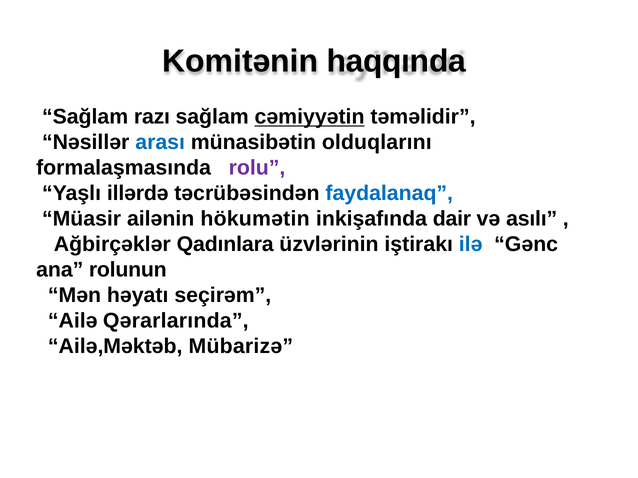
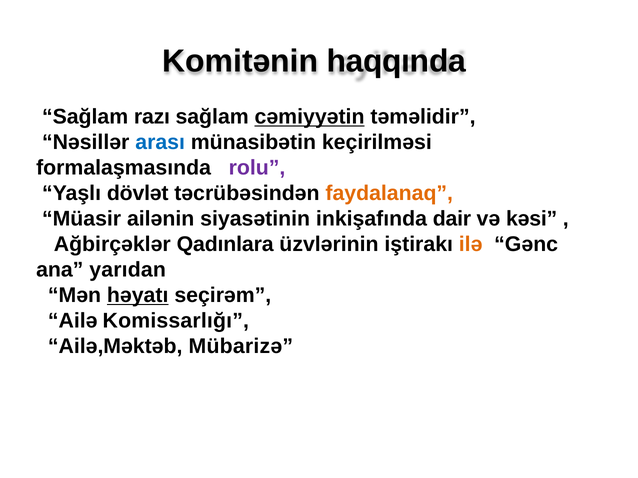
olduqlarını: olduqlarını -> keçirilməsi
illərdə: illərdə -> dövlət
faydalanaq colour: blue -> orange
hökumətin: hökumətin -> siyasətinin
asılı: asılı -> kəsi
ilə colour: blue -> orange
rolunun: rolunun -> yarıdan
həyatı underline: none -> present
Qərarlarında: Qərarlarında -> Komissarlığı
